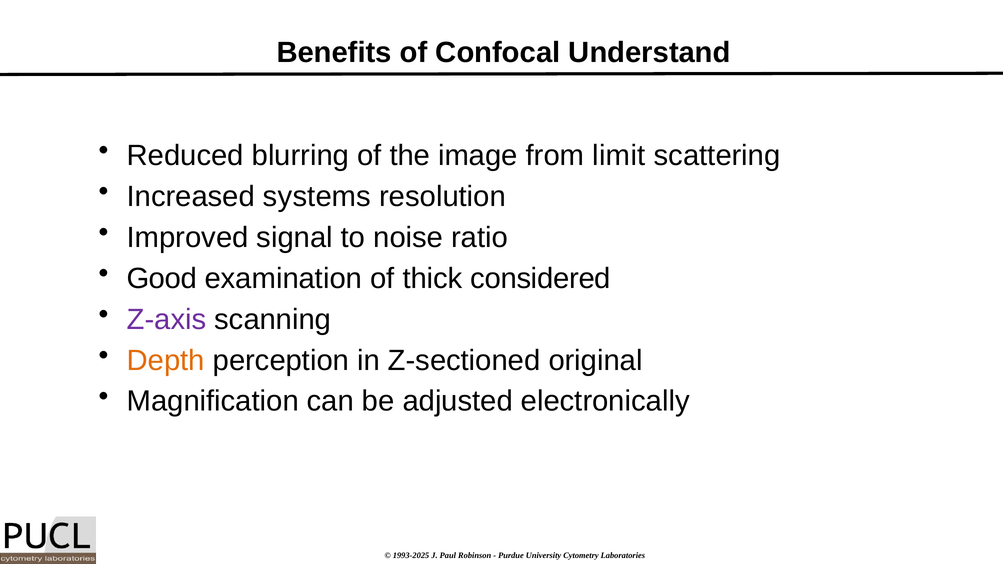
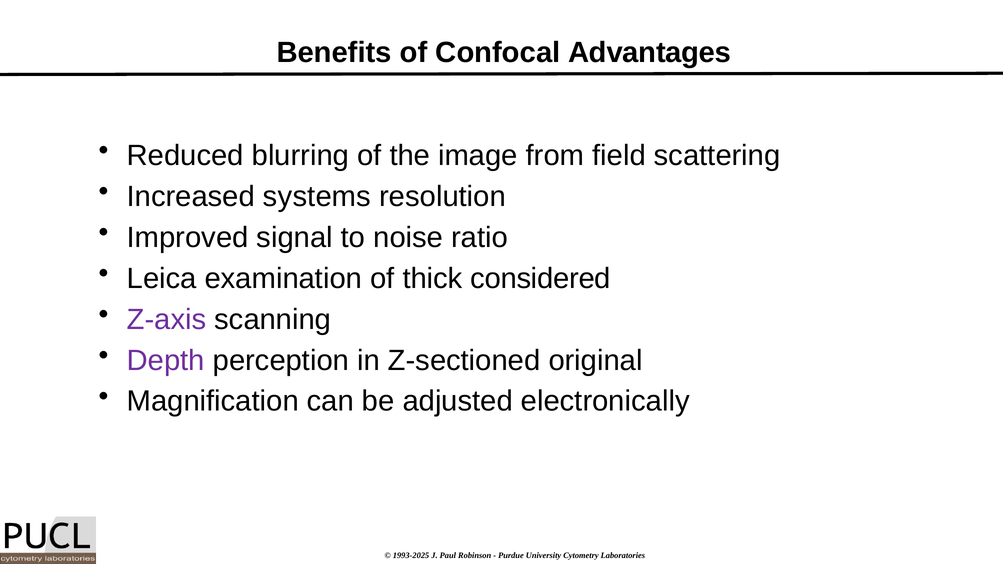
Understand: Understand -> Advantages
limit: limit -> field
Good: Good -> Leica
Depth colour: orange -> purple
